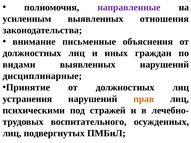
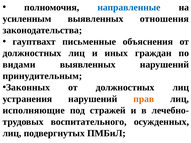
направленные colour: purple -> blue
внимание: внимание -> гауптвахт
дисциплинарные: дисциплинарные -> принудительным
Принятие: Принятие -> Законных
психическими: психическими -> исполняющие
